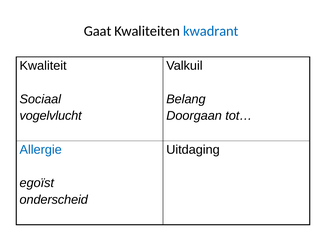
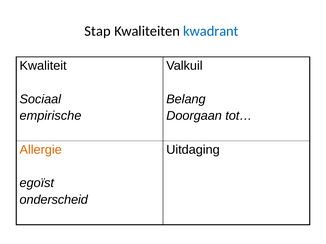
Gaat: Gaat -> Stap
vogelvlucht: vogelvlucht -> empirische
Allergie colour: blue -> orange
